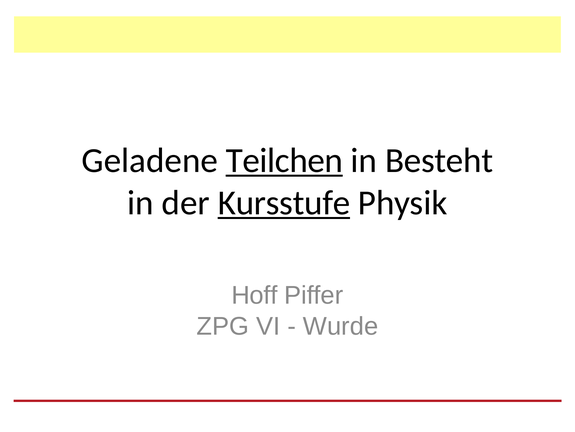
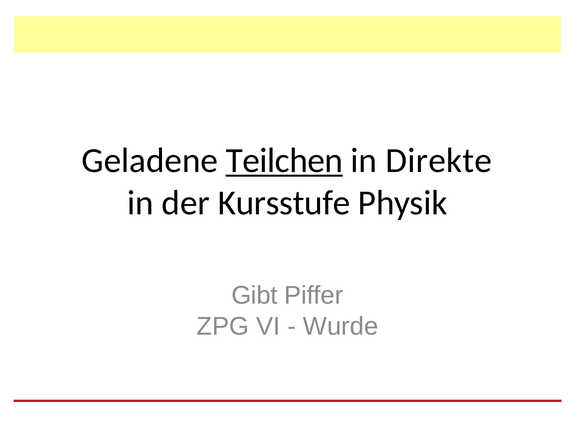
Besteht: Besteht -> Direkte
Kursstufe underline: present -> none
Hoff: Hoff -> Gibt
